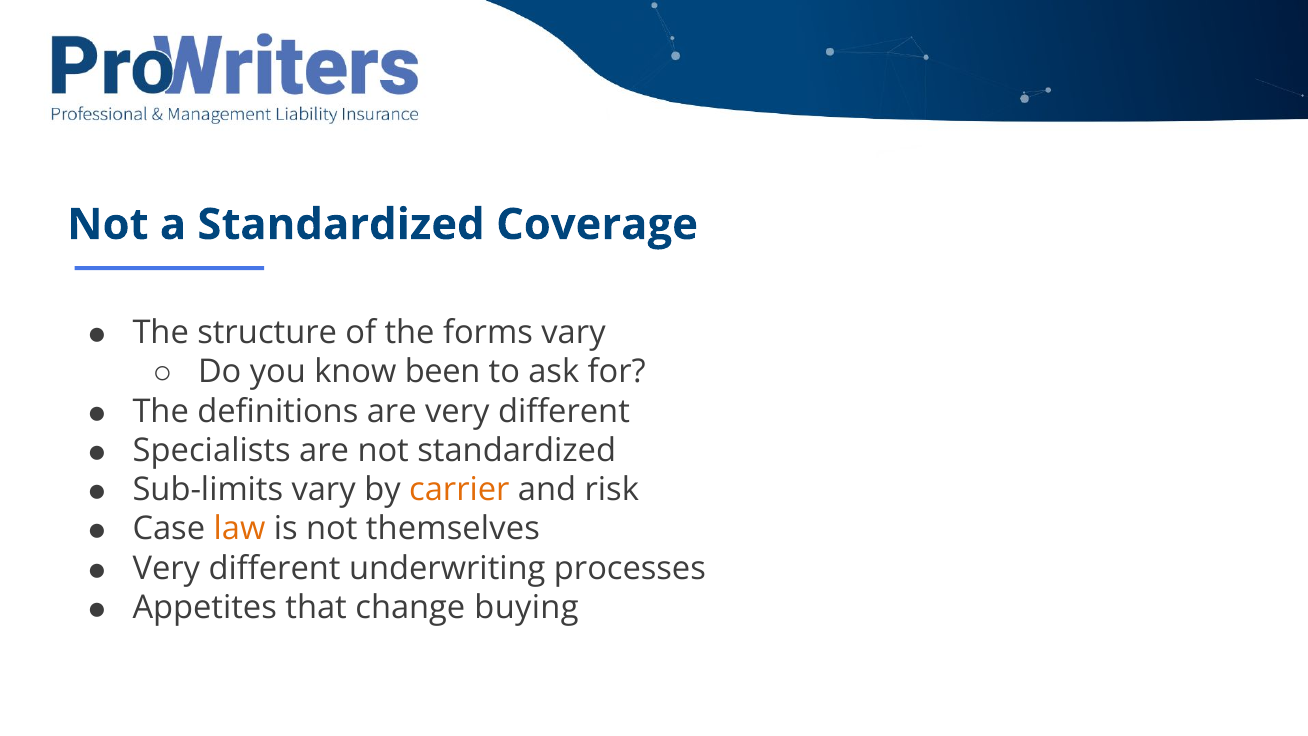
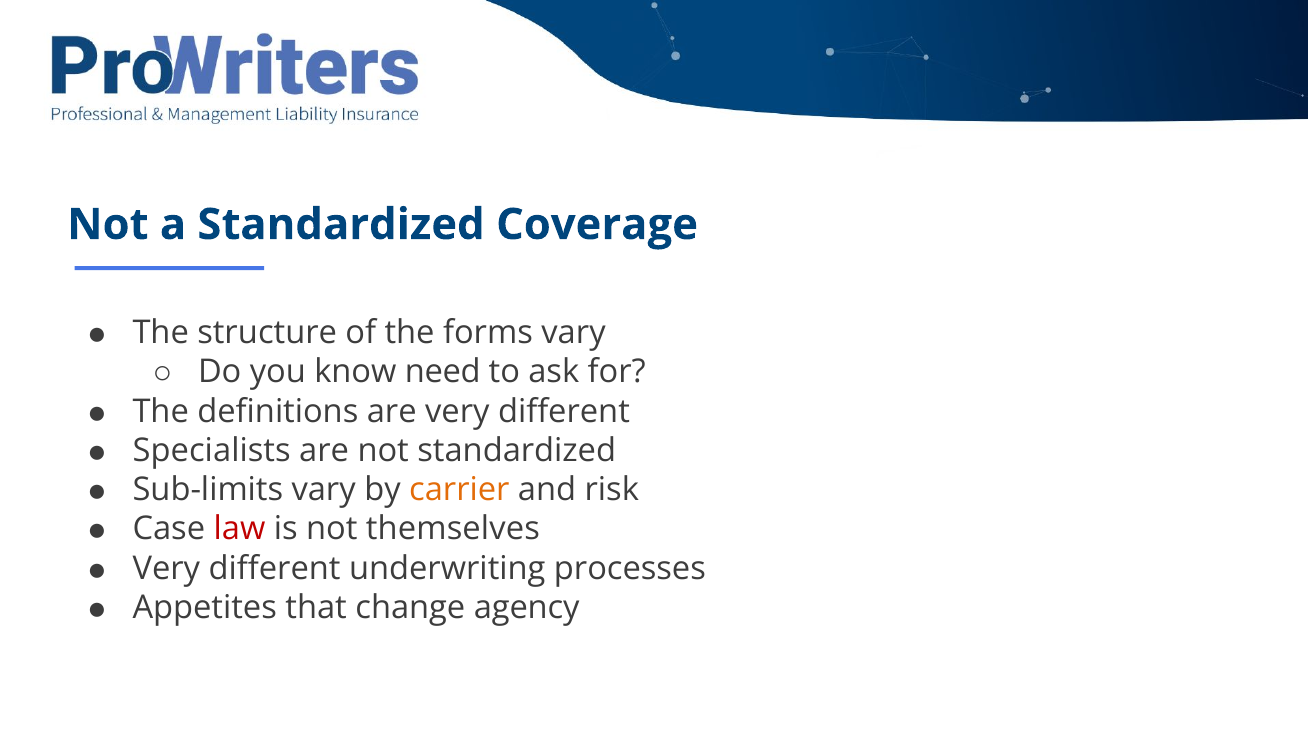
been: been -> need
law colour: orange -> red
buying: buying -> agency
